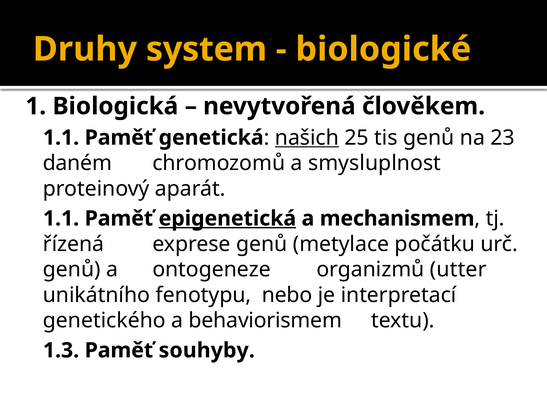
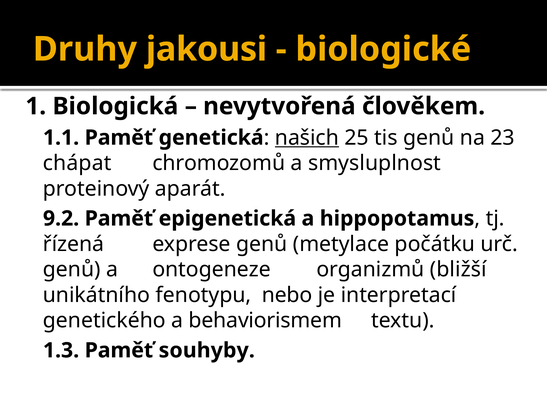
system: system -> jakousi
daném: daném -> chápat
1.1 at (61, 218): 1.1 -> 9.2
epigenetická underline: present -> none
mechanismem: mechanismem -> hippopotamus
utter: utter -> bližší
